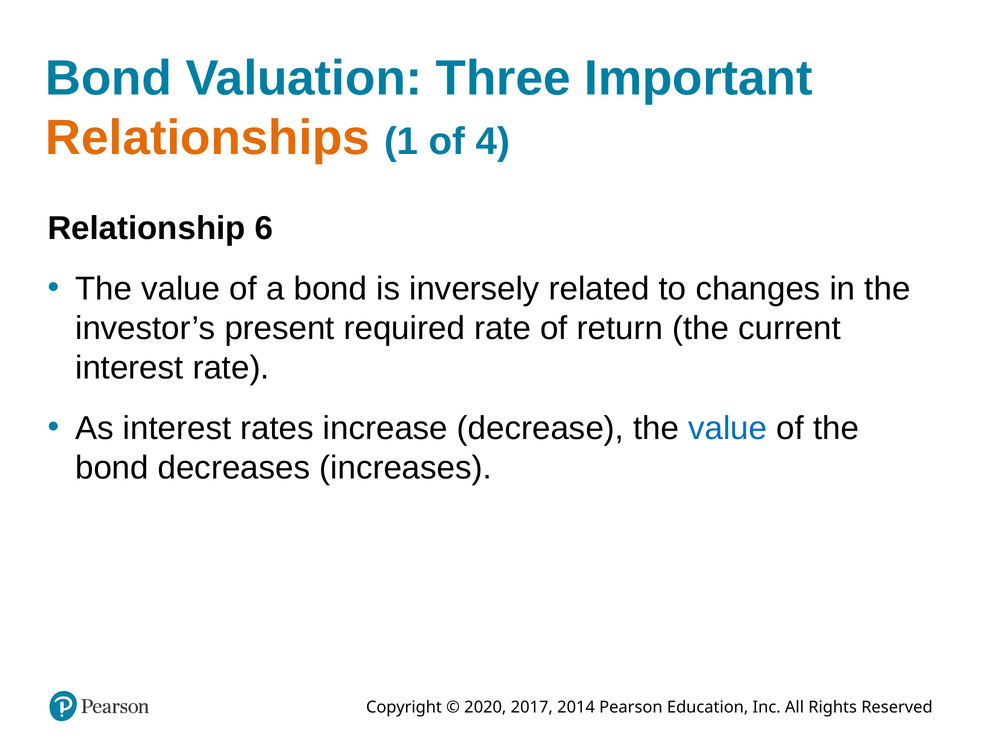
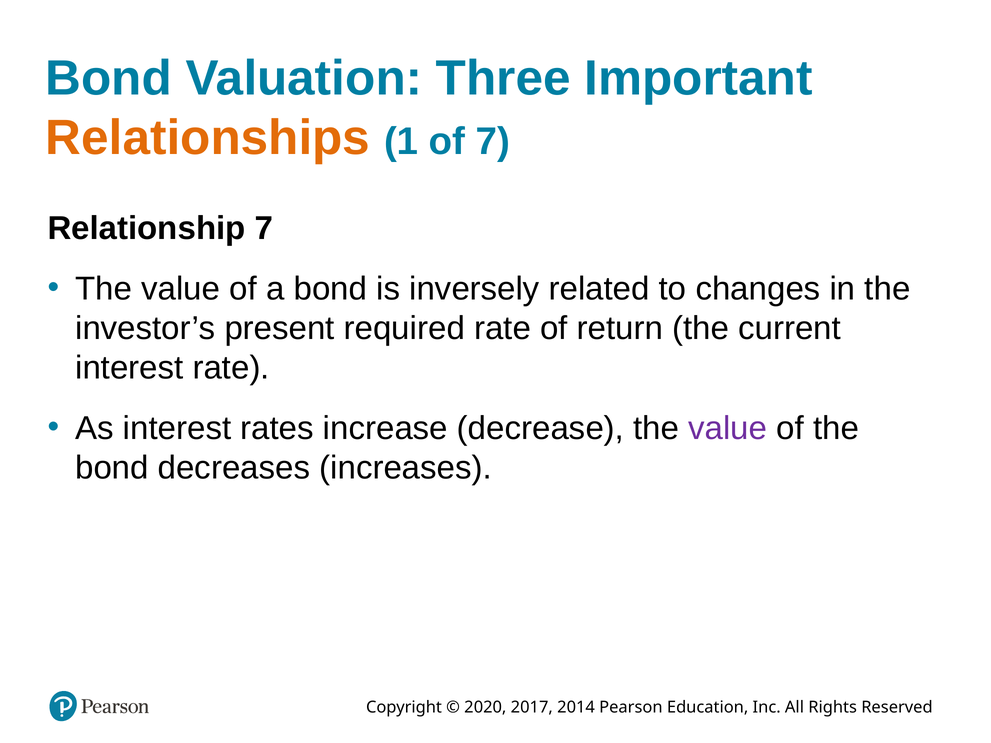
of 4: 4 -> 7
Relationship 6: 6 -> 7
value at (728, 428) colour: blue -> purple
